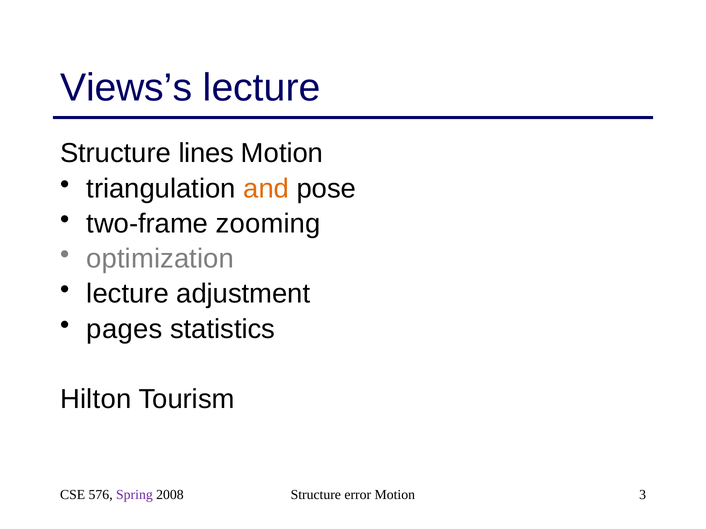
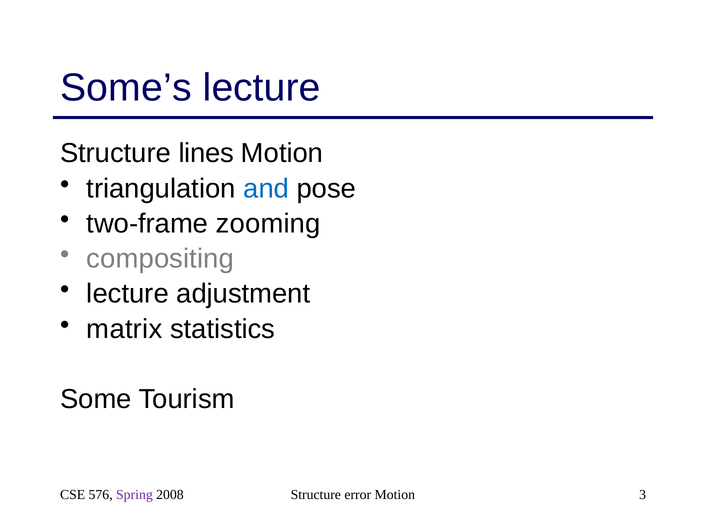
Views’s: Views’s -> Some’s
and colour: orange -> blue
optimization: optimization -> compositing
pages: pages -> matrix
Hilton: Hilton -> Some
